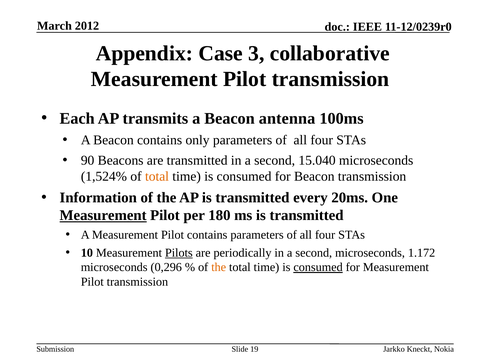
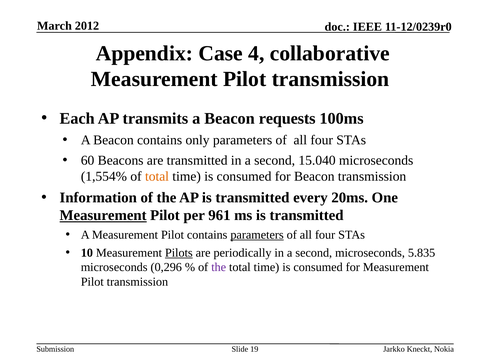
3: 3 -> 4
antenna: antenna -> requests
90: 90 -> 60
1,524%: 1,524% -> 1,554%
180: 180 -> 961
parameters at (257, 235) underline: none -> present
1.172: 1.172 -> 5.835
the at (219, 268) colour: orange -> purple
consumed at (318, 268) underline: present -> none
